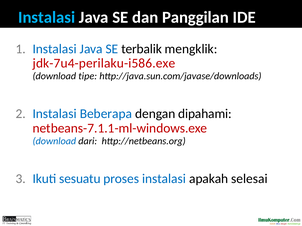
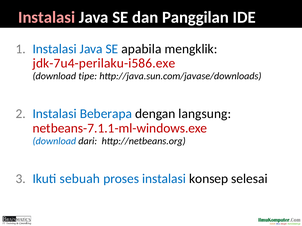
Instalasi at (47, 17) colour: light blue -> pink
terbalik: terbalik -> apabila
dipahami: dipahami -> langsung
sesuatu: sesuatu -> sebuah
apakah: apakah -> konsep
